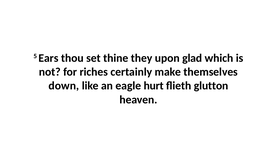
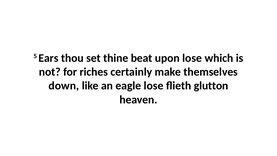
they: they -> beat
upon glad: glad -> lose
eagle hurt: hurt -> lose
